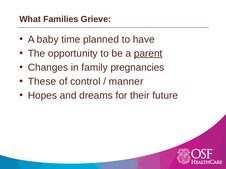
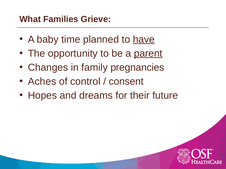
have underline: none -> present
These: These -> Aches
manner: manner -> consent
